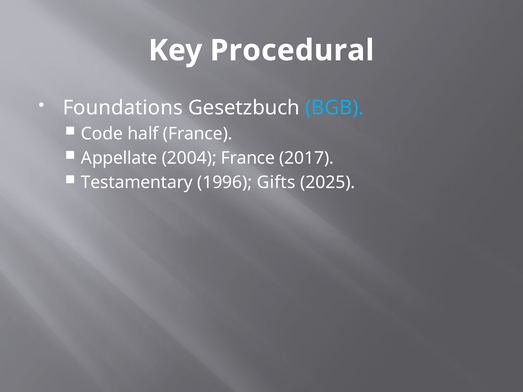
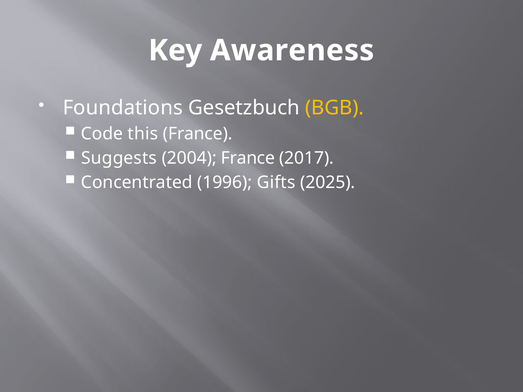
Procedural: Procedural -> Awareness
BGB colour: light blue -> yellow
half: half -> this
Appellate: Appellate -> Suggests
Testamentary: Testamentary -> Concentrated
